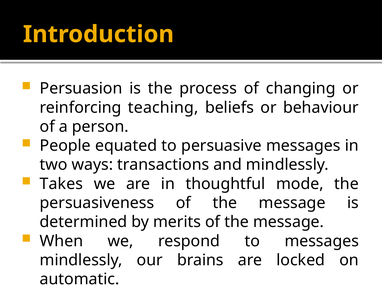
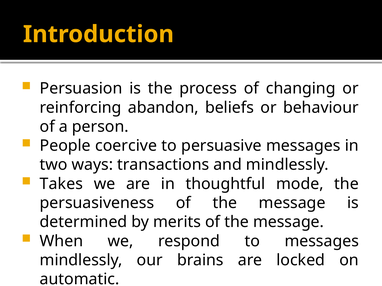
teaching: teaching -> abandon
equated: equated -> coercive
